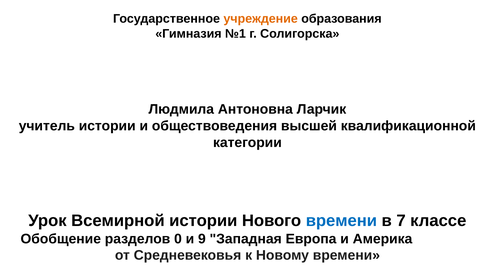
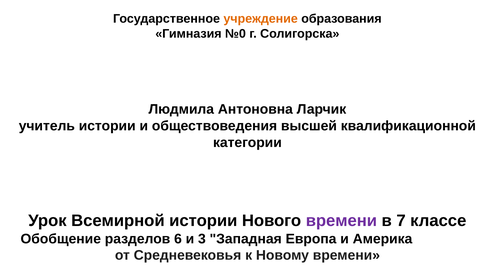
№1: №1 -> №0
времени at (341, 221) colour: blue -> purple
0: 0 -> 6
9: 9 -> 3
